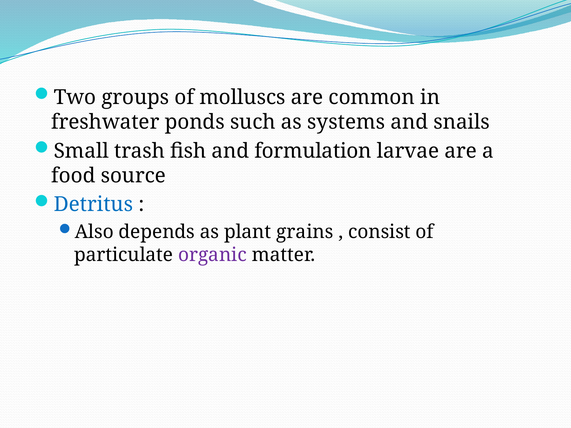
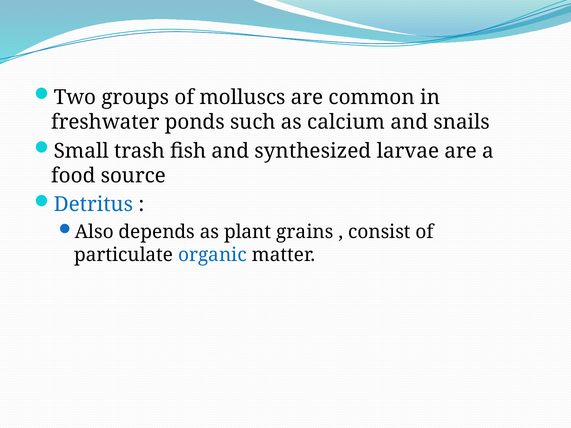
systems: systems -> calcium
formulation: formulation -> synthesized
organic colour: purple -> blue
